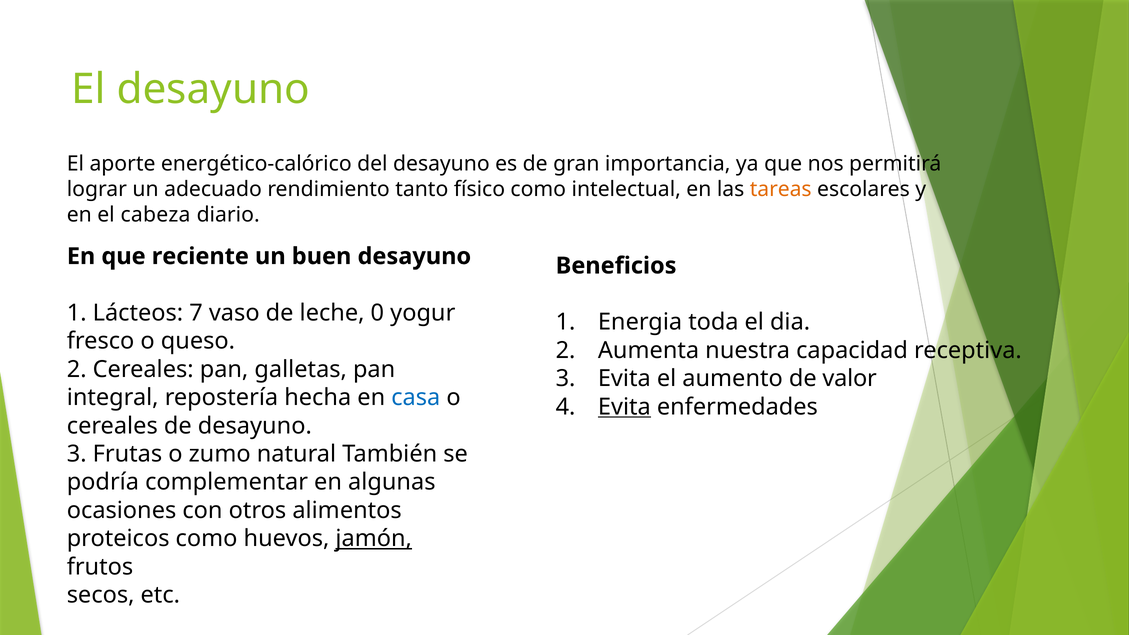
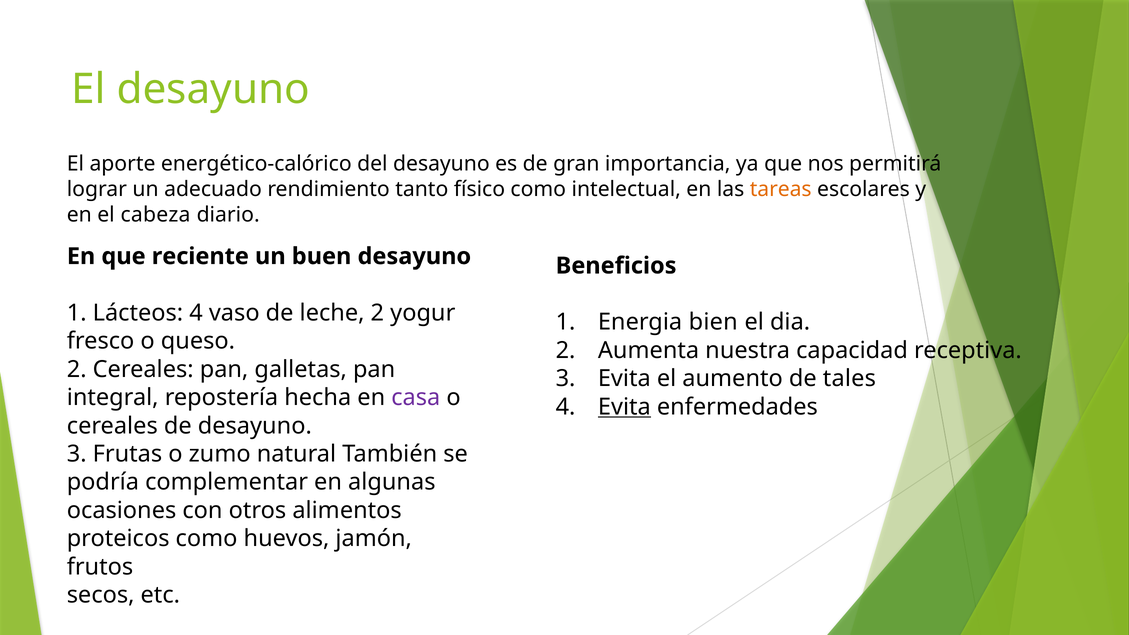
Lácteos 7: 7 -> 4
leche 0: 0 -> 2
toda: toda -> bien
valor: valor -> tales
casa colour: blue -> purple
jamón underline: present -> none
